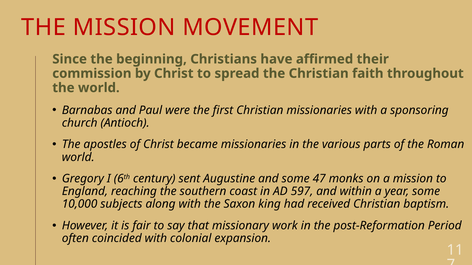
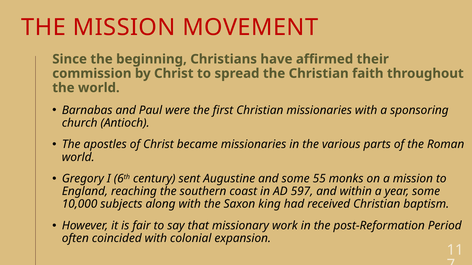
47: 47 -> 55
